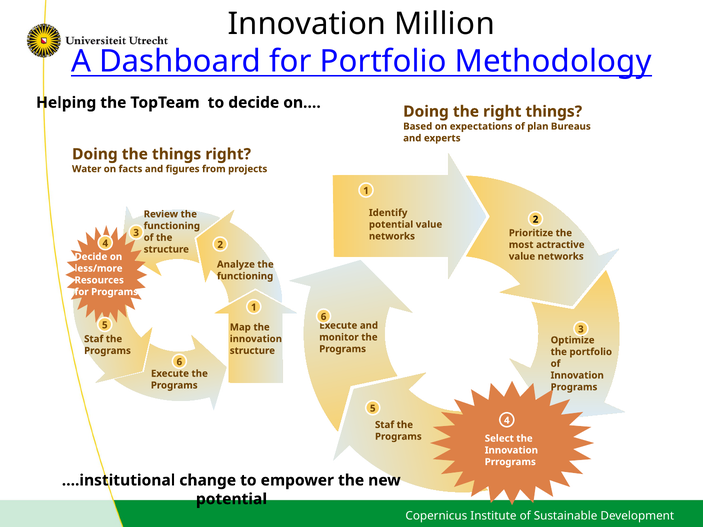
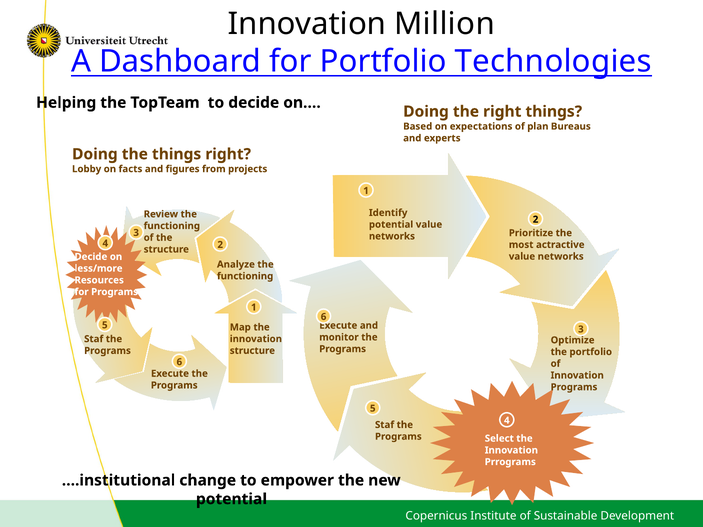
Methodology: Methodology -> Technologies
Water: Water -> Lobby
